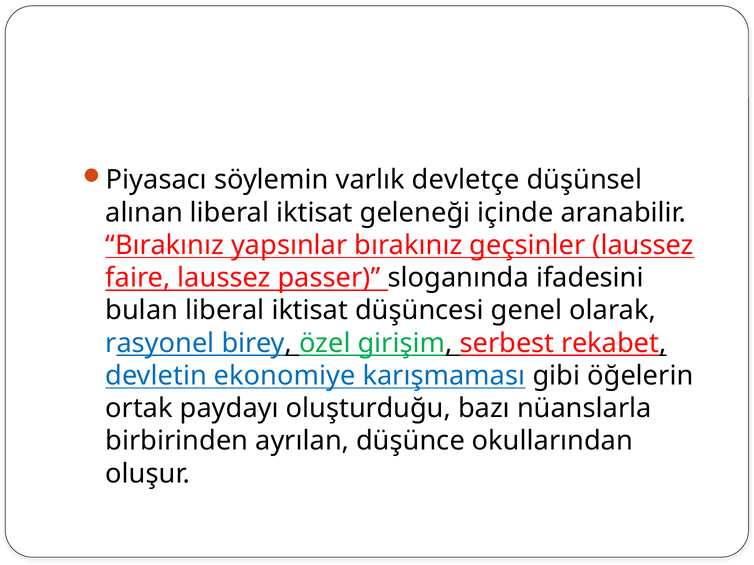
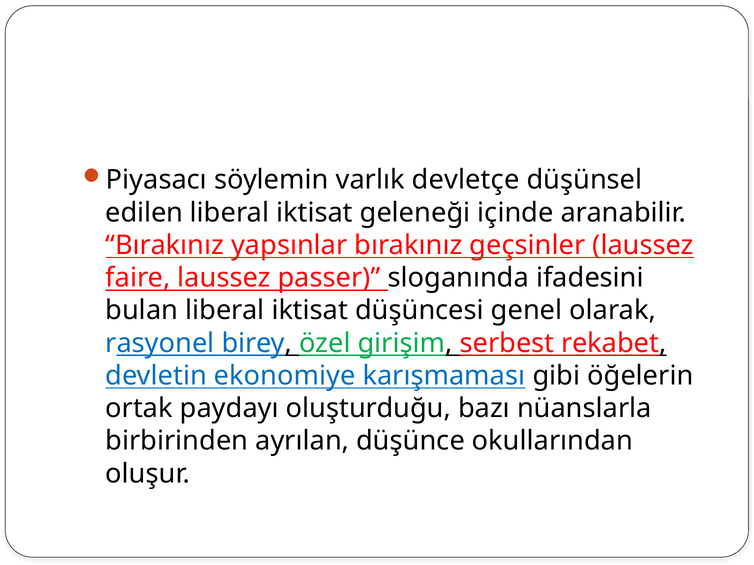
alınan: alınan -> edilen
